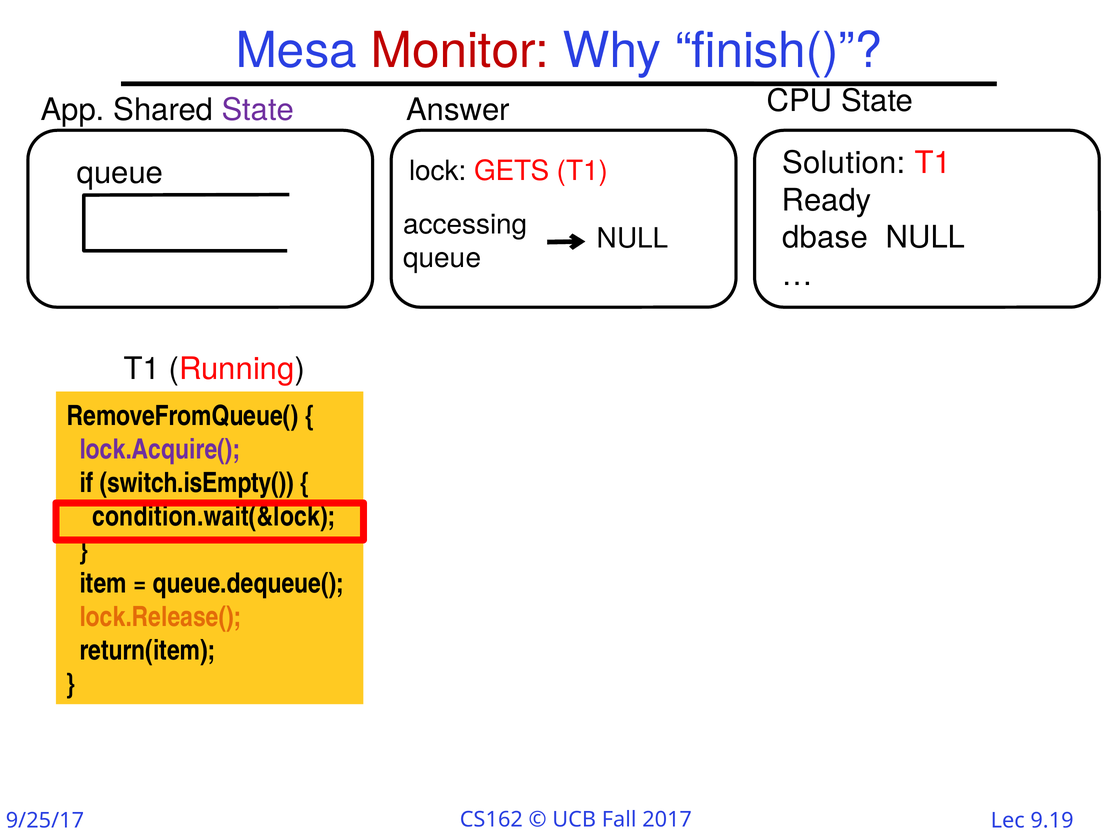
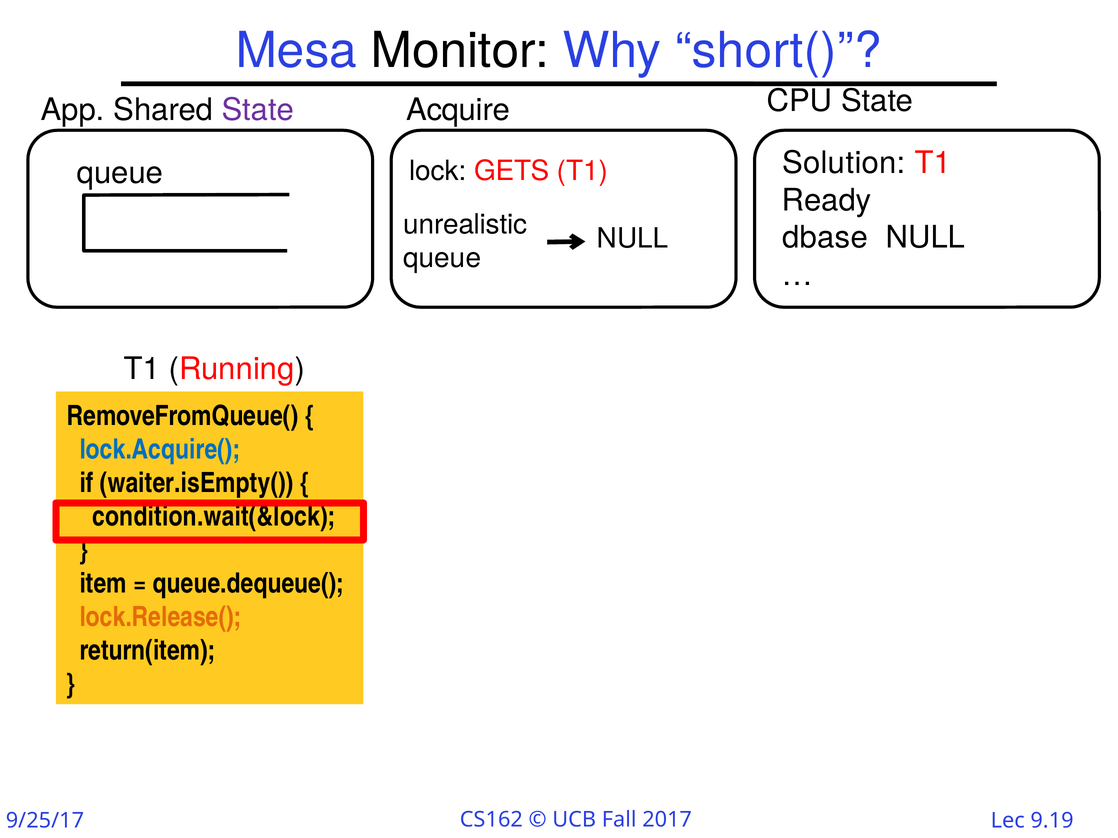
Monitor colour: red -> black
finish(: finish( -> short(
Answer: Answer -> Acquire
accessing: accessing -> unrealistic
lock.Acquire( colour: purple -> blue
switch.isEmpty(: switch.isEmpty( -> waiter.isEmpty(
